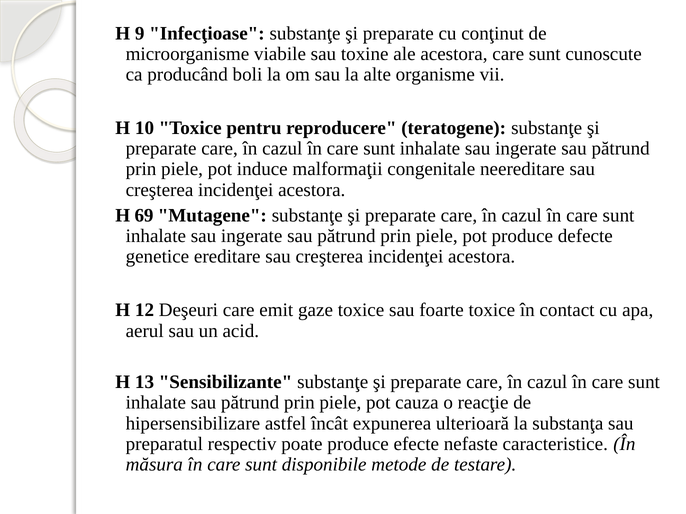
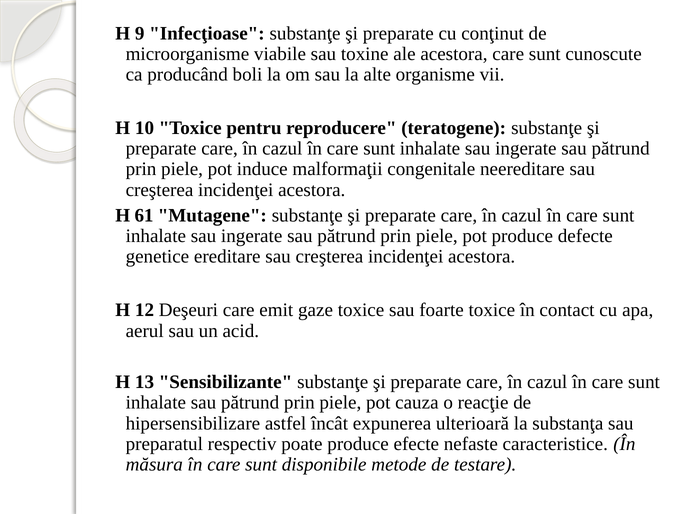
69: 69 -> 61
